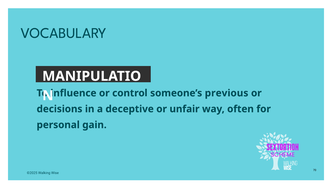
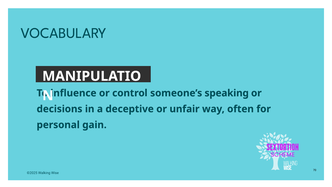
previous: previous -> speaking
